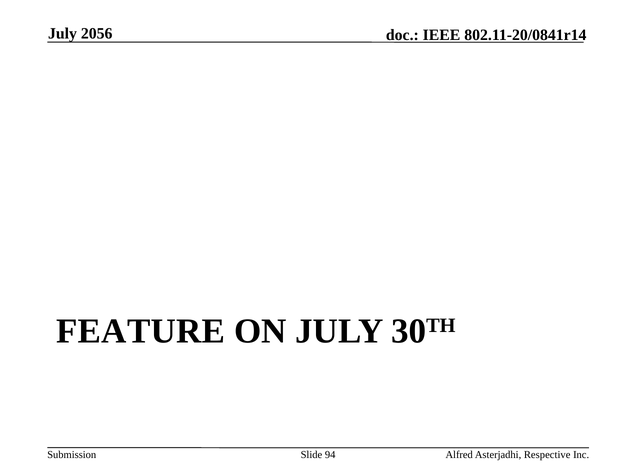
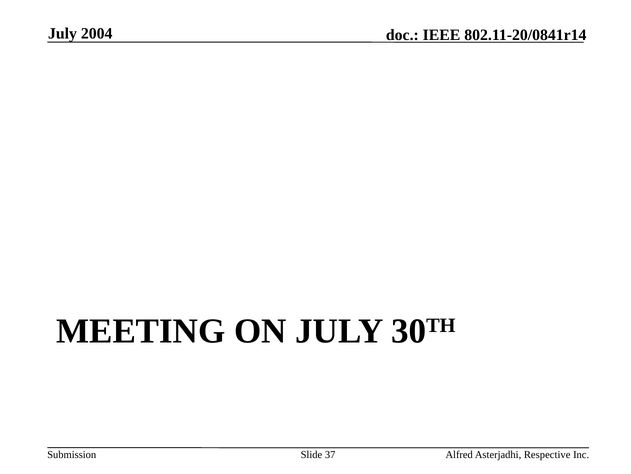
2056: 2056 -> 2004
FEATURE: FEATURE -> MEETING
94: 94 -> 37
